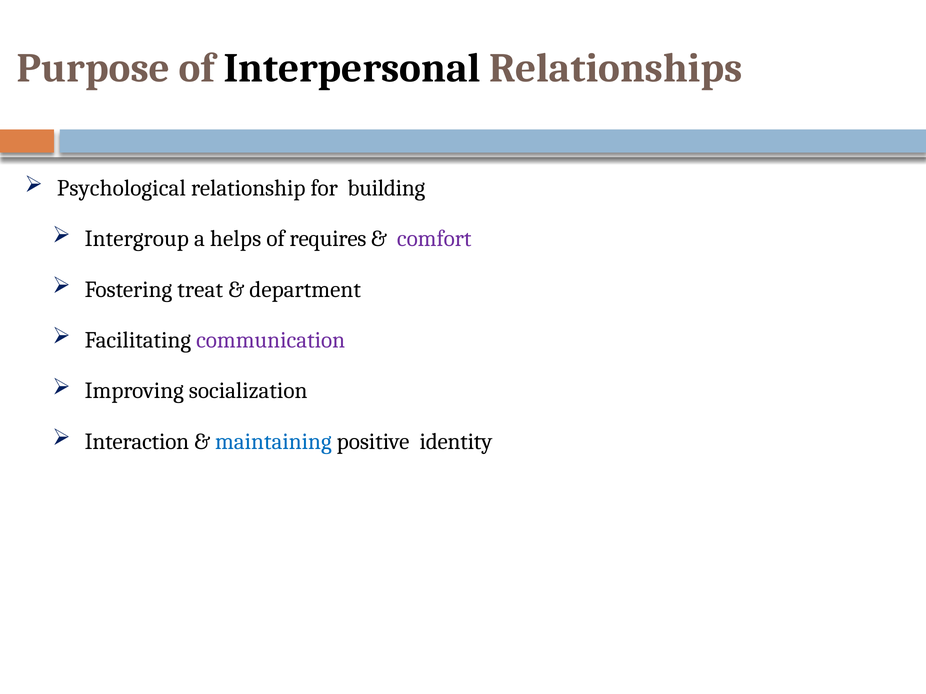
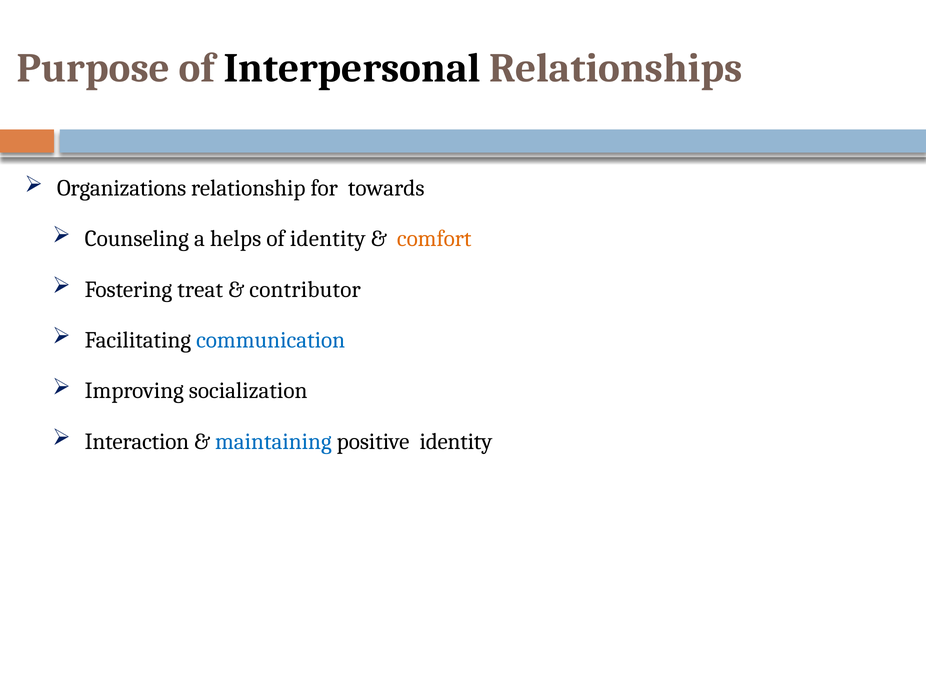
Psychological: Psychological -> Organizations
building: building -> towards
Intergroup: Intergroup -> Counseling
of requires: requires -> identity
comfort colour: purple -> orange
department: department -> contributor
communication colour: purple -> blue
